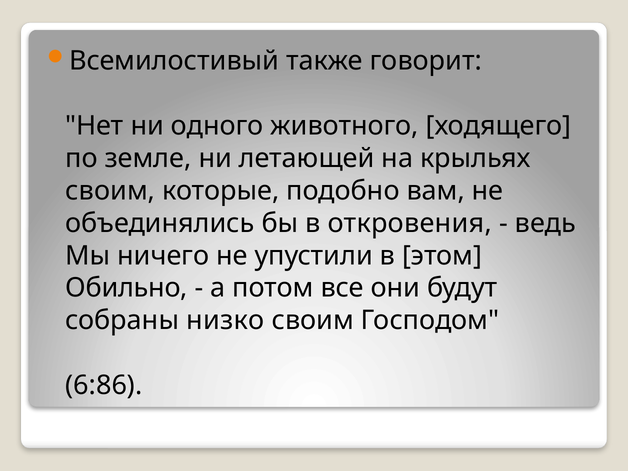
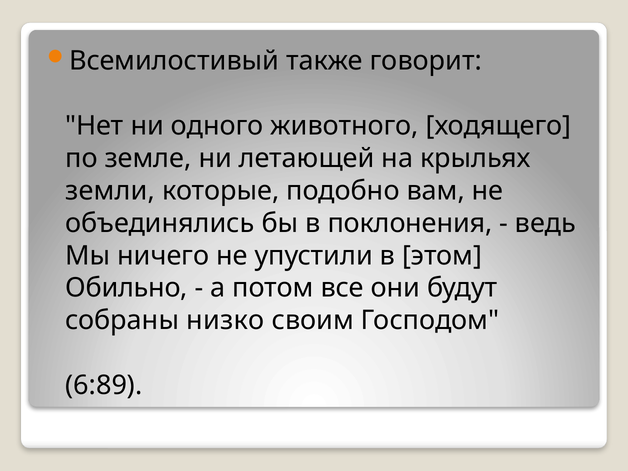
своим at (110, 191): своим -> земли
откровения: откровения -> поклонения
6:86: 6:86 -> 6:89
